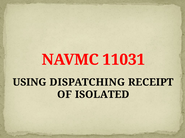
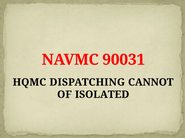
11031: 11031 -> 90031
USING: USING -> HQMC
RECEIPT: RECEIPT -> CANNOT
